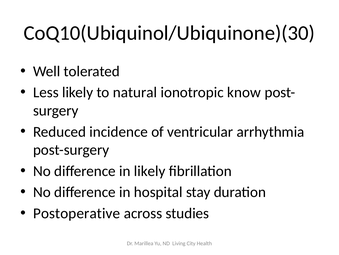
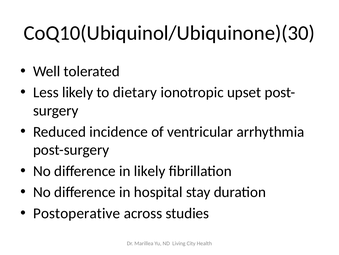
natural: natural -> dietary
know: know -> upset
